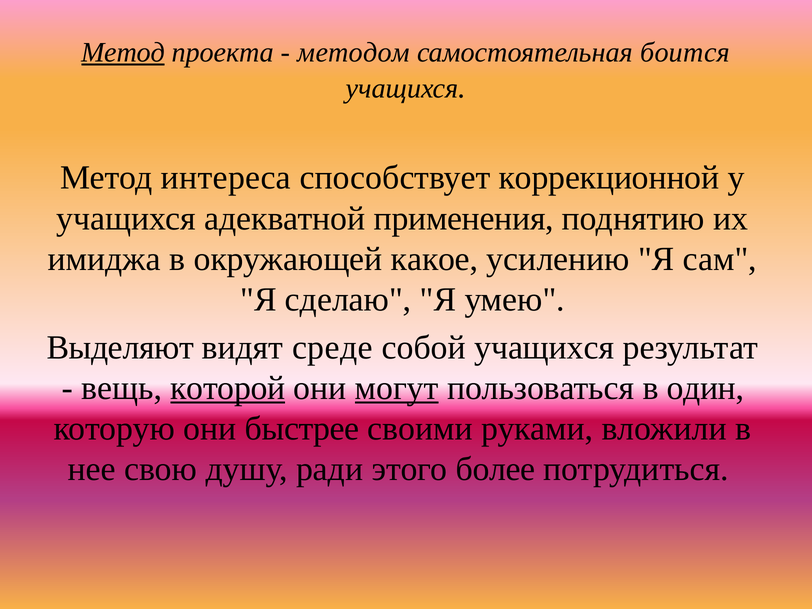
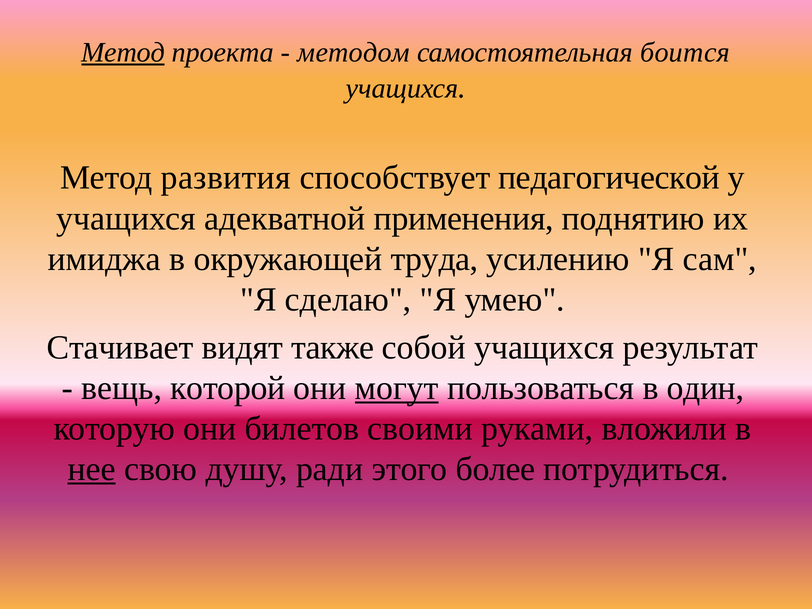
интереса: интереса -> развития
коррекционной: коррекционной -> педагогической
какое: какое -> труда
Выделяют: Выделяют -> Стачивает
среде: среде -> также
которой underline: present -> none
быстрее: быстрее -> билетов
нее underline: none -> present
